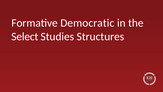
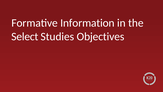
Democratic: Democratic -> Information
Structures: Structures -> Objectives
